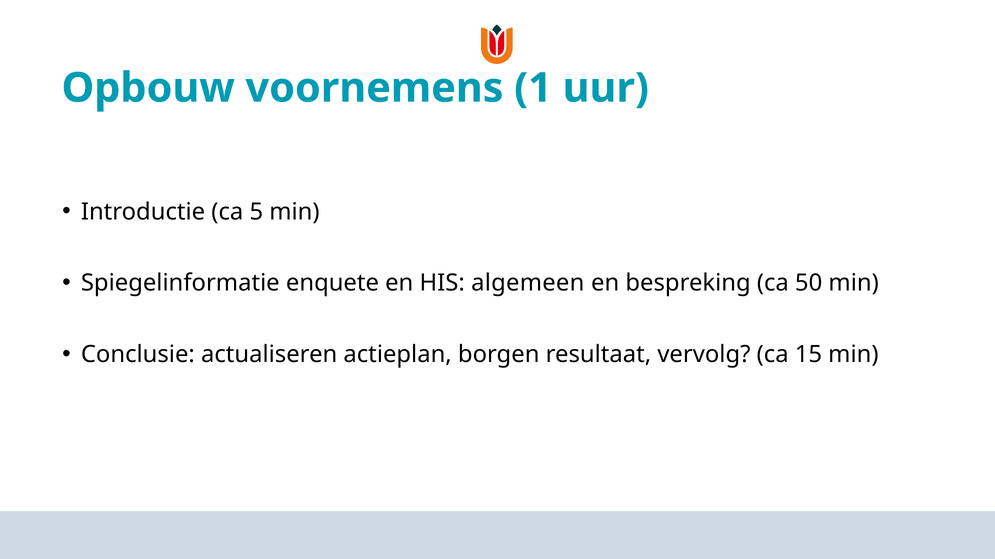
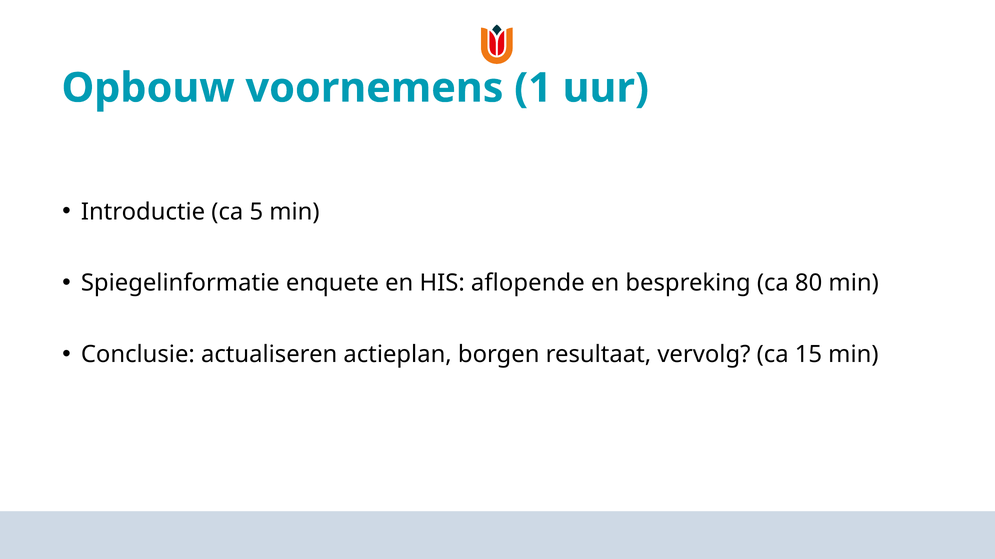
algemeen: algemeen -> aflopende
50: 50 -> 80
